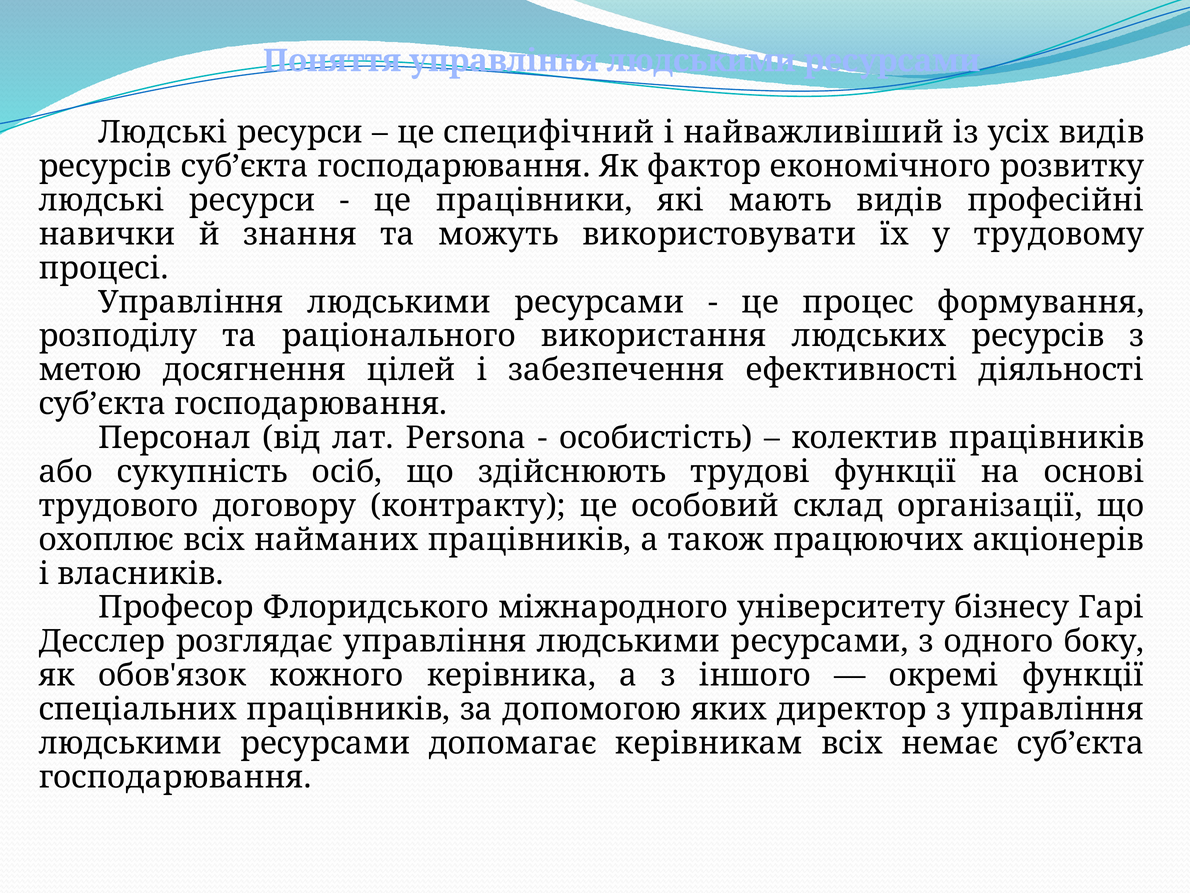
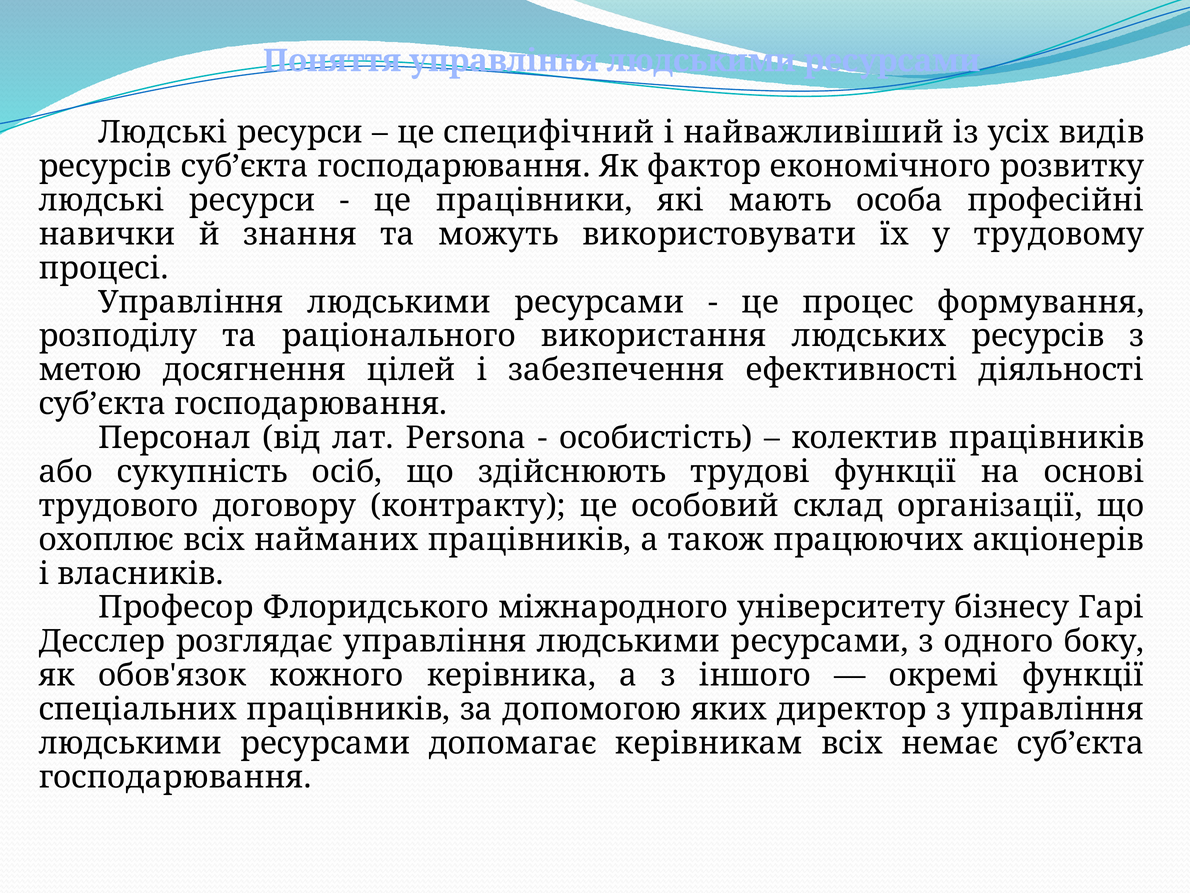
мають видів: видів -> особа
